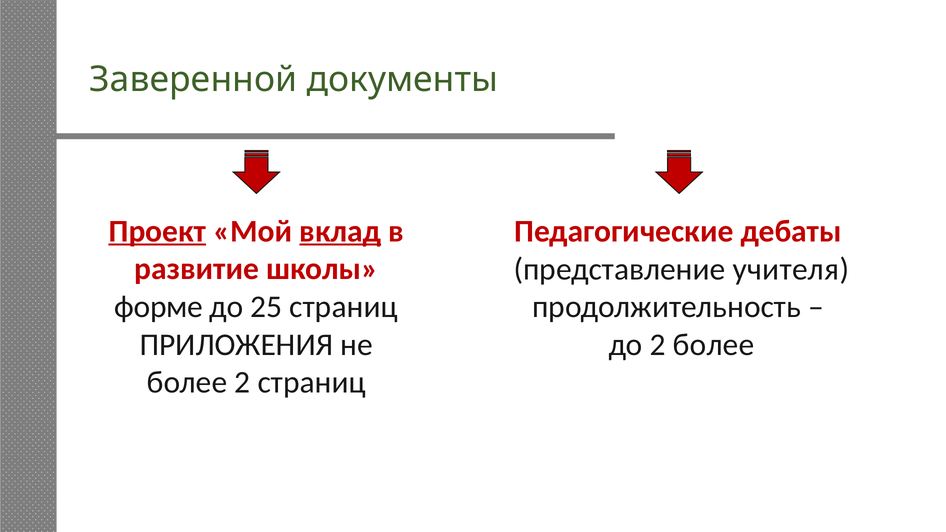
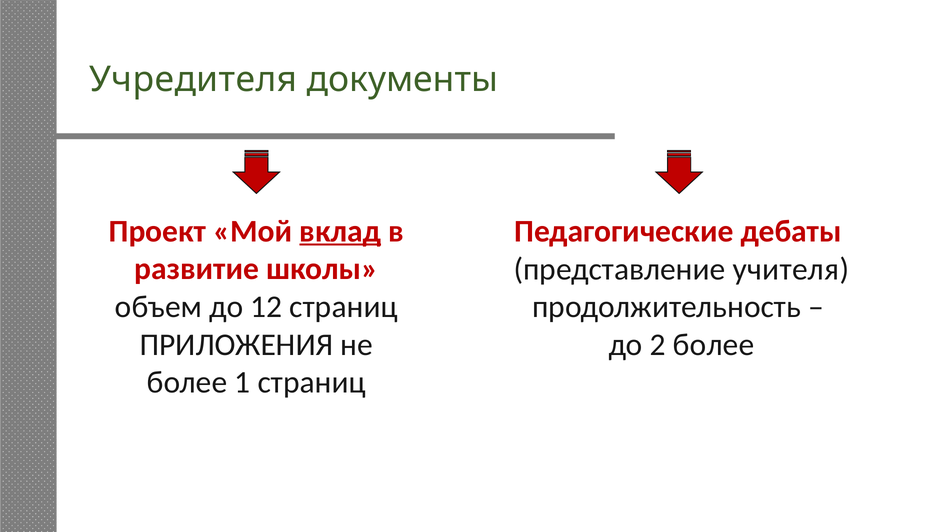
Заверенной: Заверенной -> Учредителя
Проект underline: present -> none
форме: форме -> объем
25: 25 -> 12
более 2: 2 -> 1
